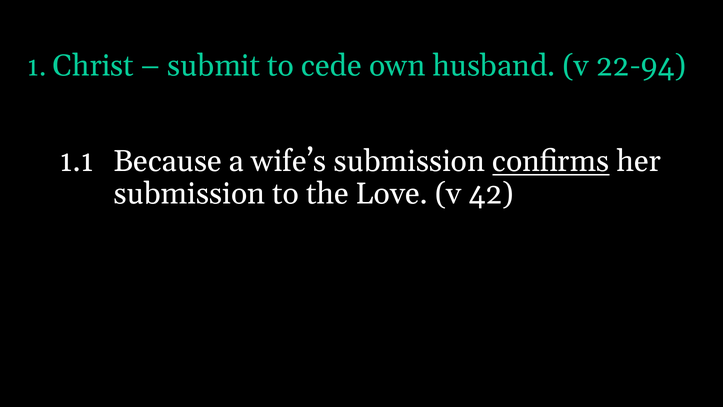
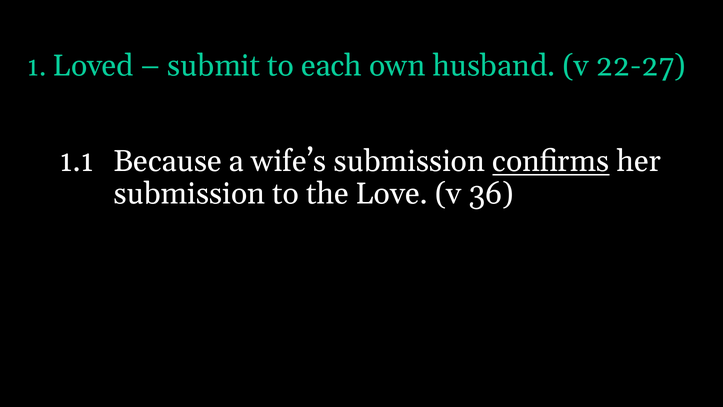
Christ: Christ -> Loved
cede: cede -> each
22-94: 22-94 -> 22-27
42: 42 -> 36
